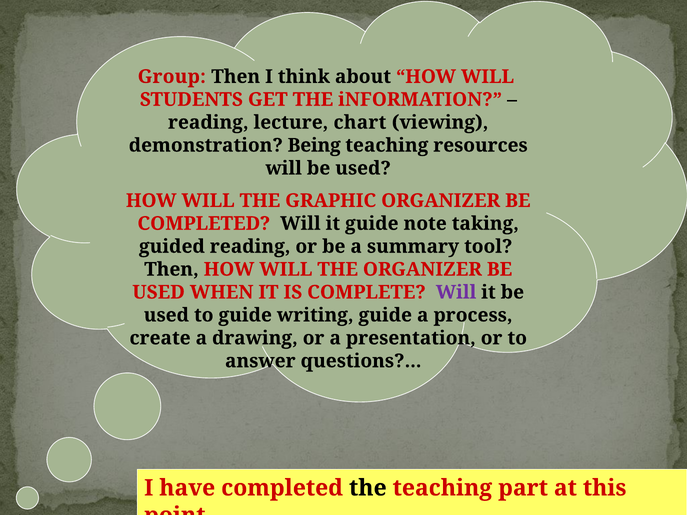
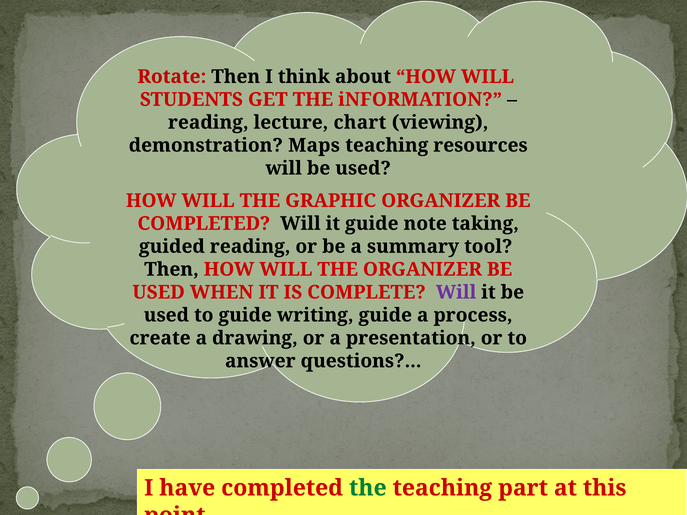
Group: Group -> Rotate
Being: Being -> Maps
the at (368, 488) colour: black -> green
